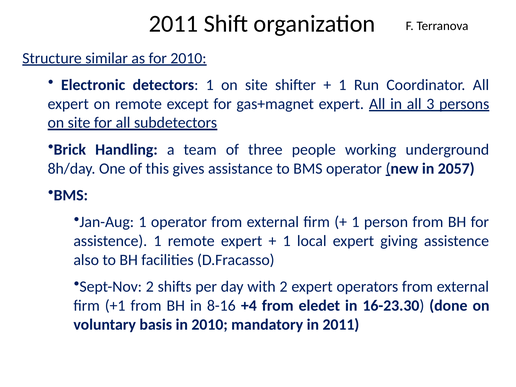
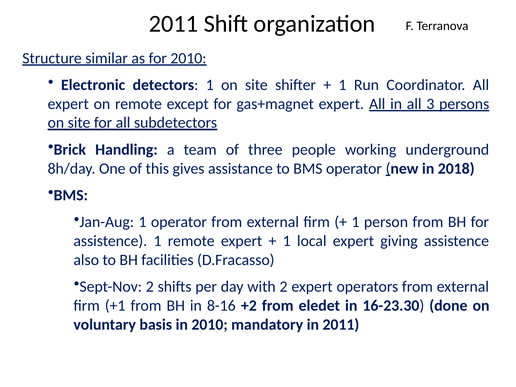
2057: 2057 -> 2018
+4: +4 -> +2
